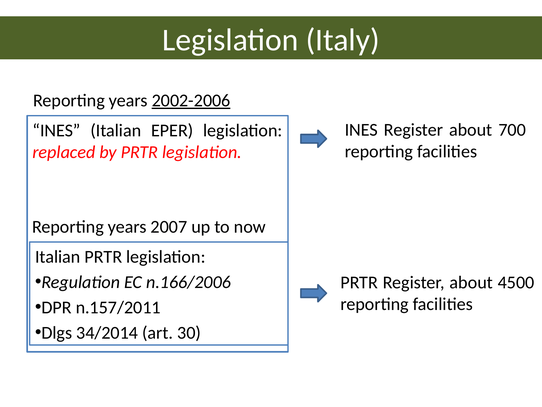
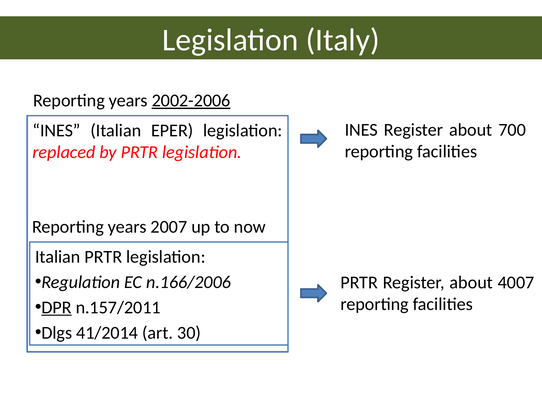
4500: 4500 -> 4007
DPR underline: none -> present
34/2014: 34/2014 -> 41/2014
